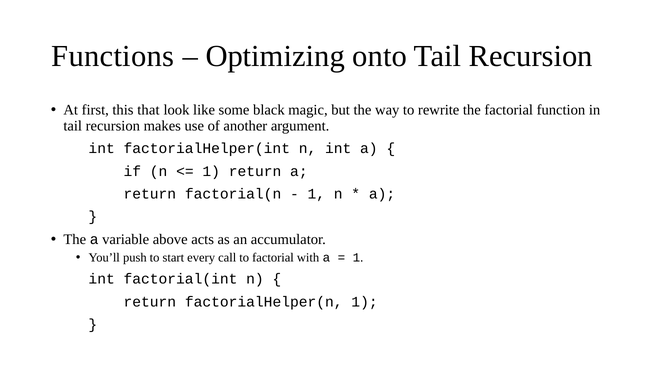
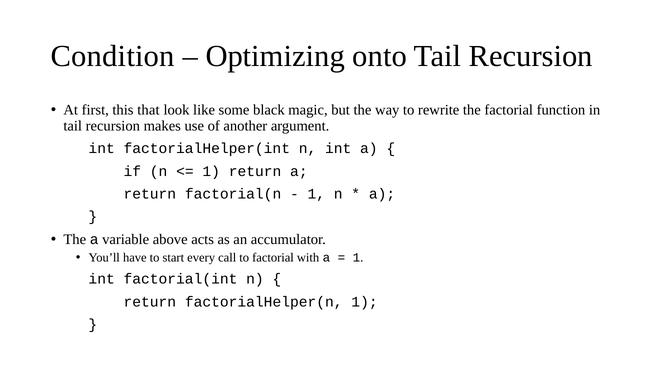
Functions: Functions -> Condition
push: push -> have
